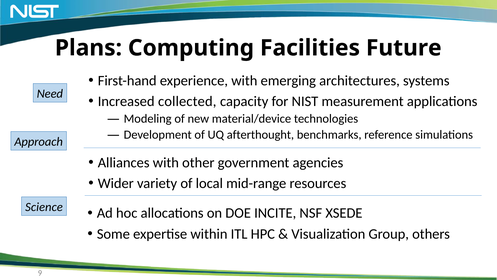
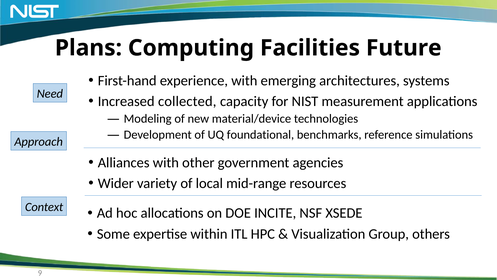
afterthought: afterthought -> foundational
Science: Science -> Context
